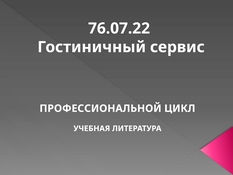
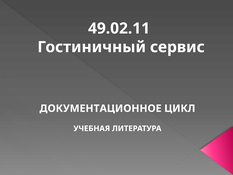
76.07.22: 76.07.22 -> 49.02.11
ПРОФЕССИОНАЛЬНОЙ: ПРОФЕССИОНАЛЬНОЙ -> ДОКУМЕНТАЦИОННОЕ
